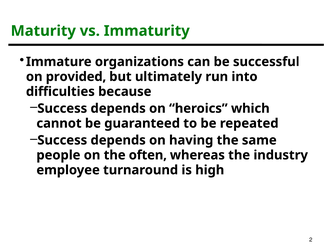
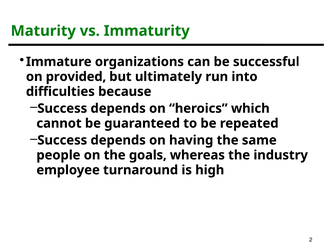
often: often -> goals
